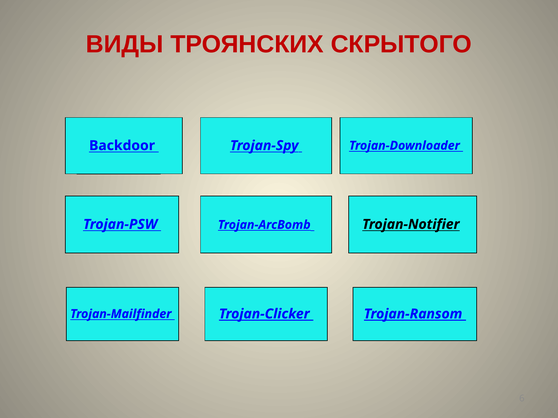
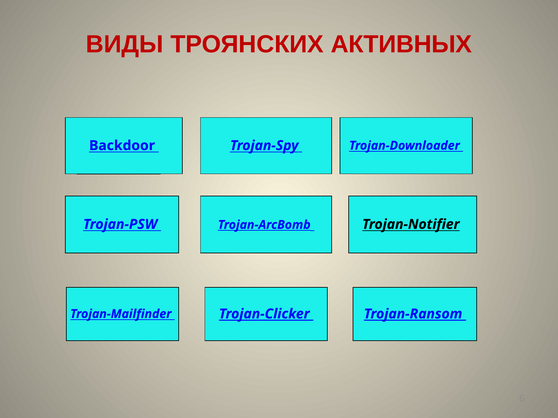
СКРЫТОГО: СКРЫТОГО -> АКТИВНЫХ
